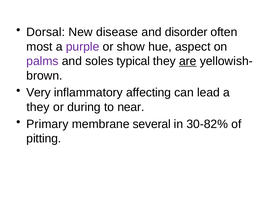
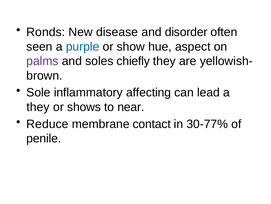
Dorsal: Dorsal -> Ronds
most: most -> seen
purple colour: purple -> blue
typical: typical -> chiefly
are underline: present -> none
Very: Very -> Sole
during: during -> shows
Primary: Primary -> Reduce
several: several -> contact
30-82%: 30-82% -> 30-77%
pitting: pitting -> penile
